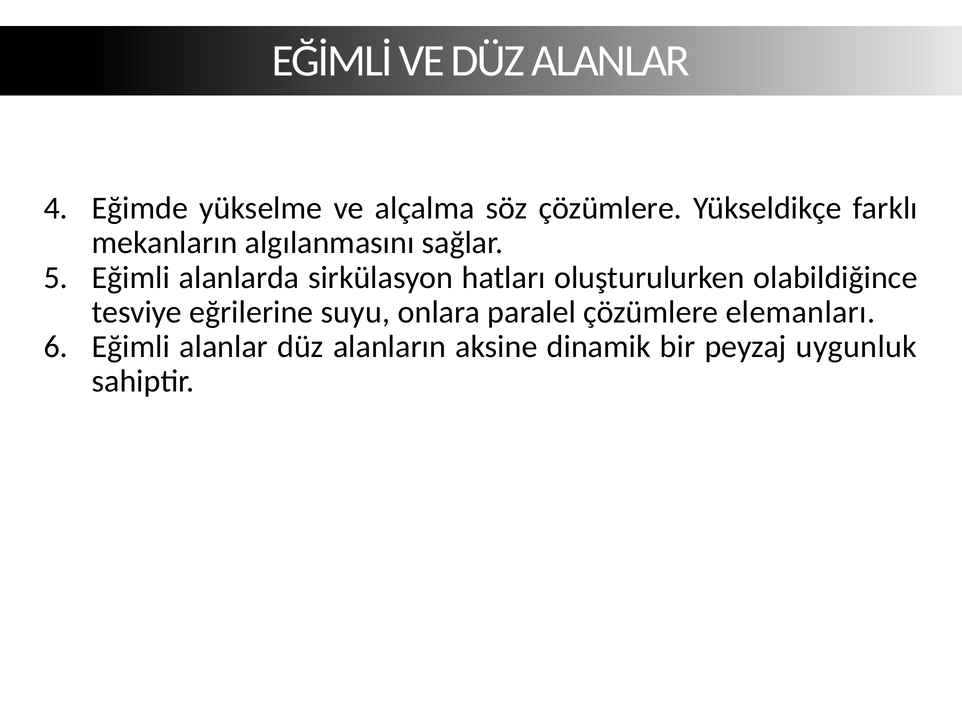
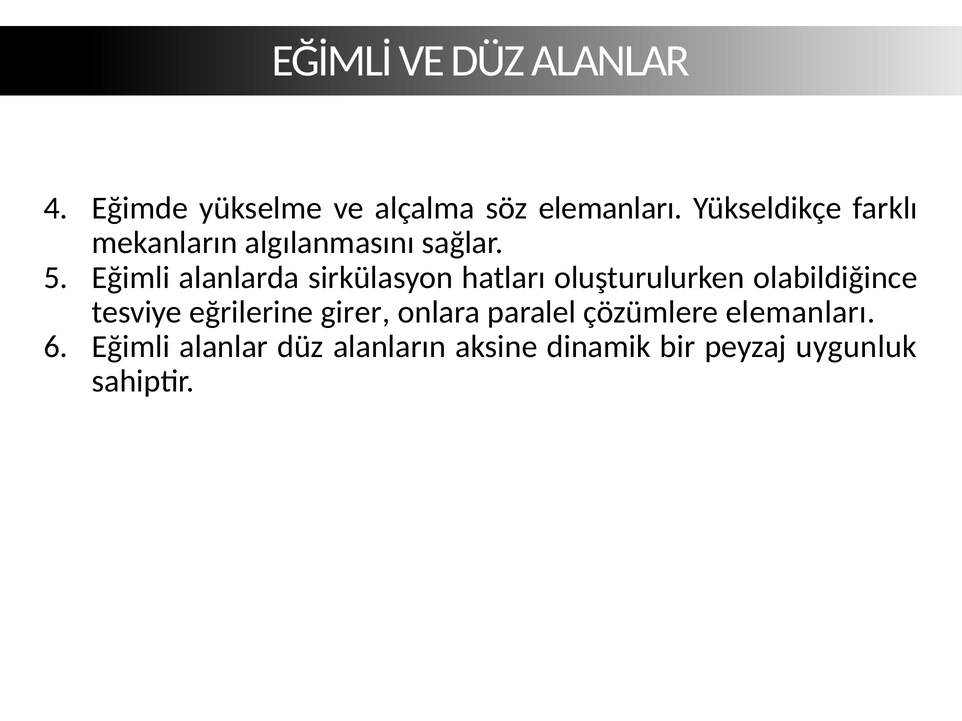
söz çözümlere: çözümlere -> elemanları
suyu: suyu -> girer
